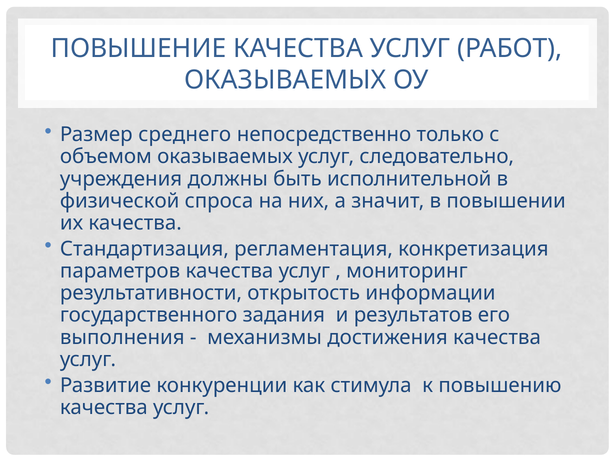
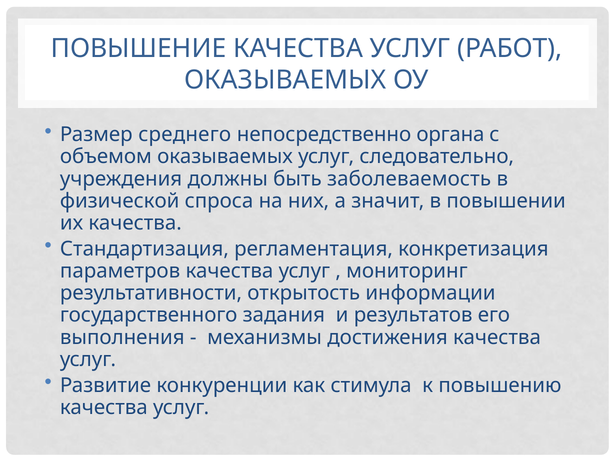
только: только -> органа
исполнительной: исполнительной -> заболеваемость
